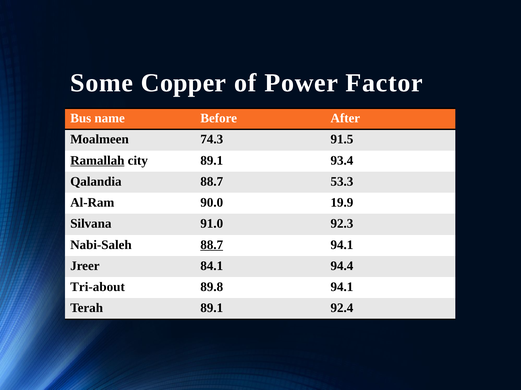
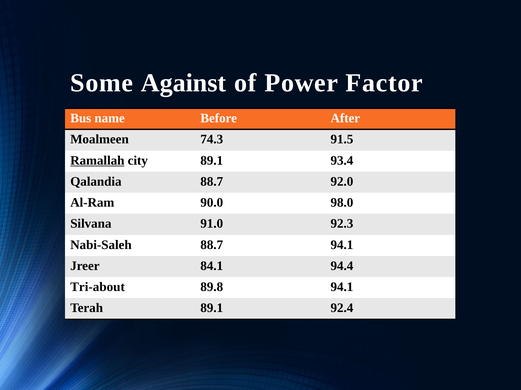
Copper: Copper -> Against
53.3: 53.3 -> 92.0
19.9: 19.9 -> 98.0
88.7 at (212, 245) underline: present -> none
